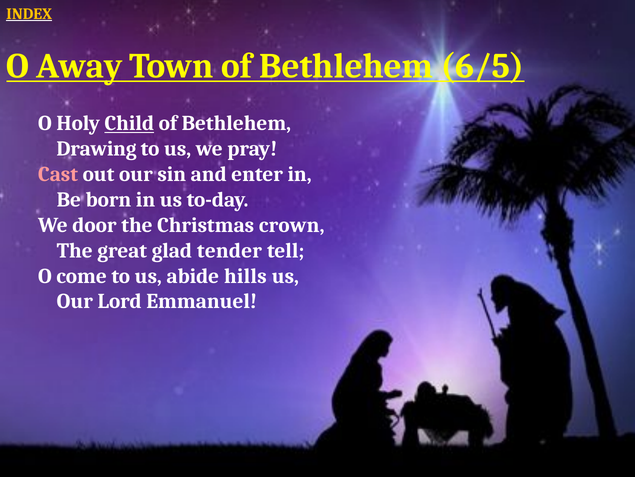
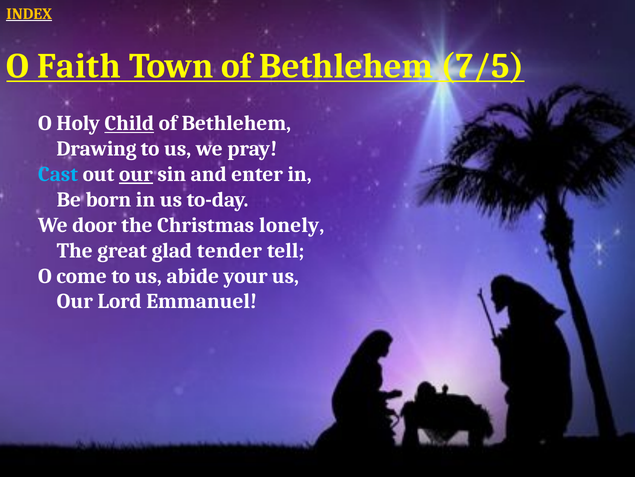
Away: Away -> Faith
6/5: 6/5 -> 7/5
Cast colour: pink -> light blue
our at (136, 174) underline: none -> present
crown: crown -> lonely
hills: hills -> your
